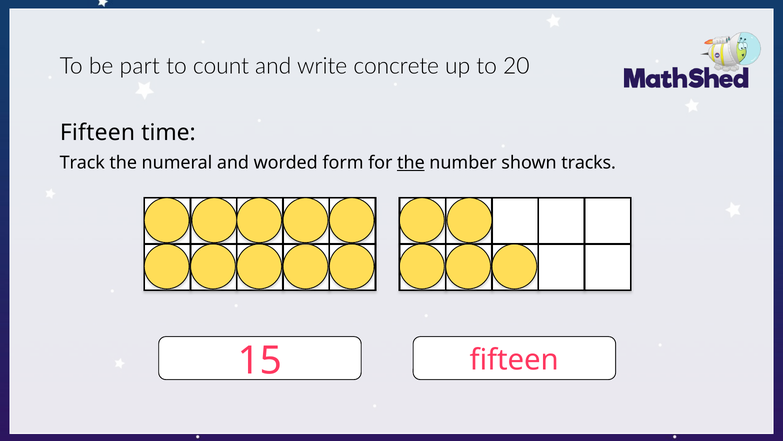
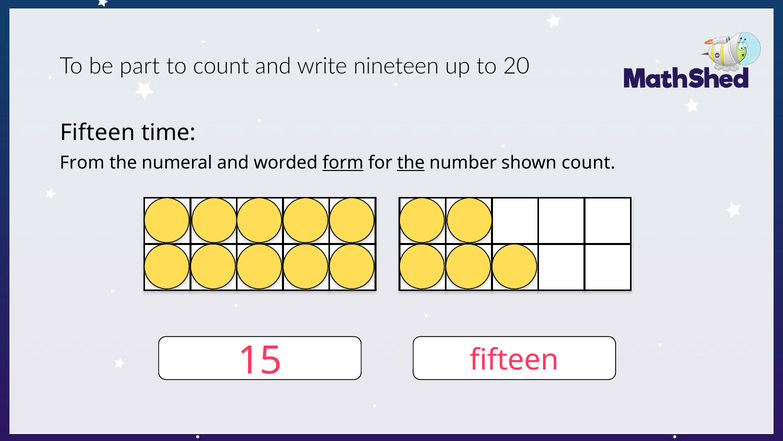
concrete: concrete -> nineteen
Track: Track -> From
form underline: none -> present
shown tracks: tracks -> count
